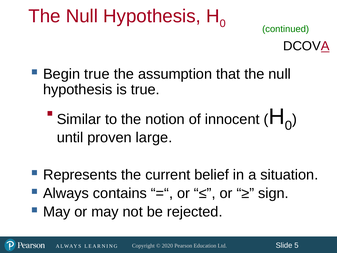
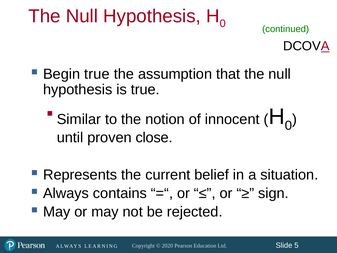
large: large -> close
